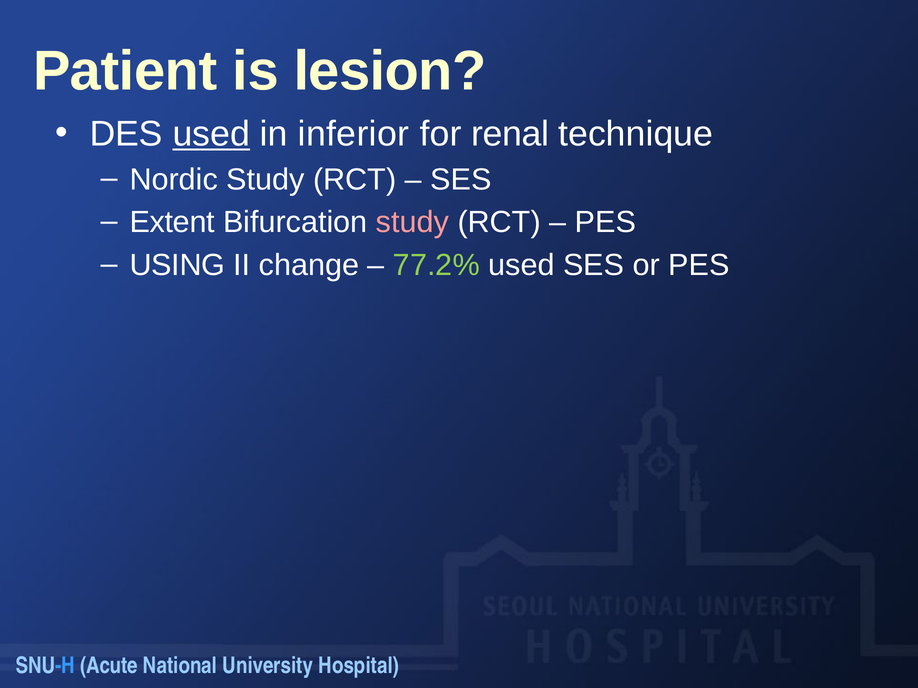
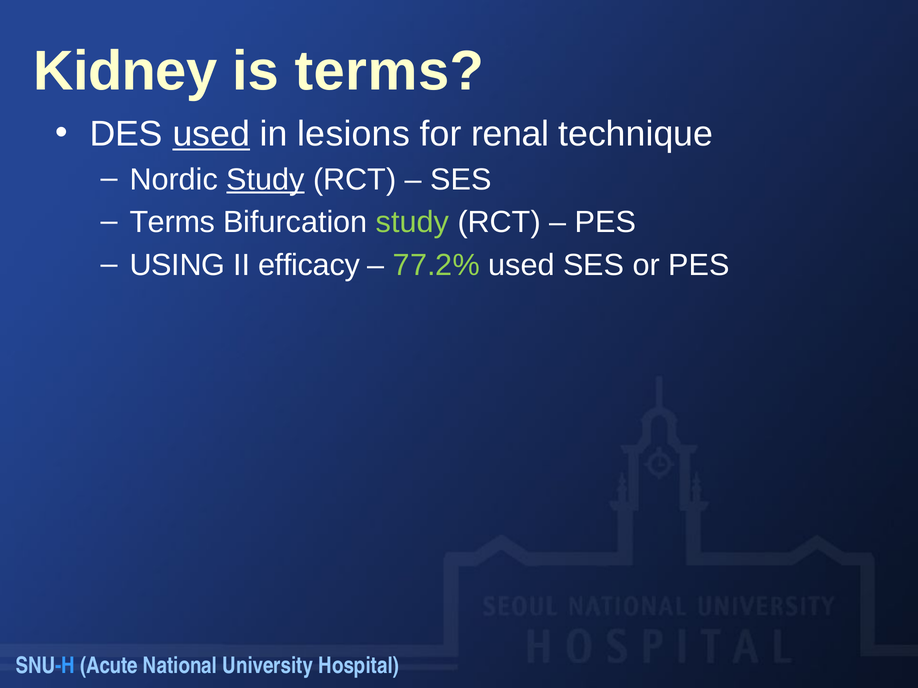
Patient: Patient -> Kidney
is lesion: lesion -> terms
inferior: inferior -> lesions
Study at (266, 180) underline: none -> present
Extent at (172, 222): Extent -> Terms
study at (413, 222) colour: pink -> light green
change: change -> efficacy
